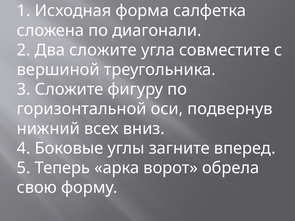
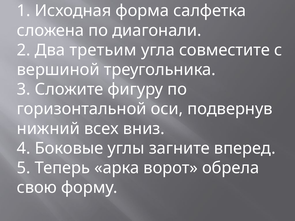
Два сложите: сложите -> третьим
